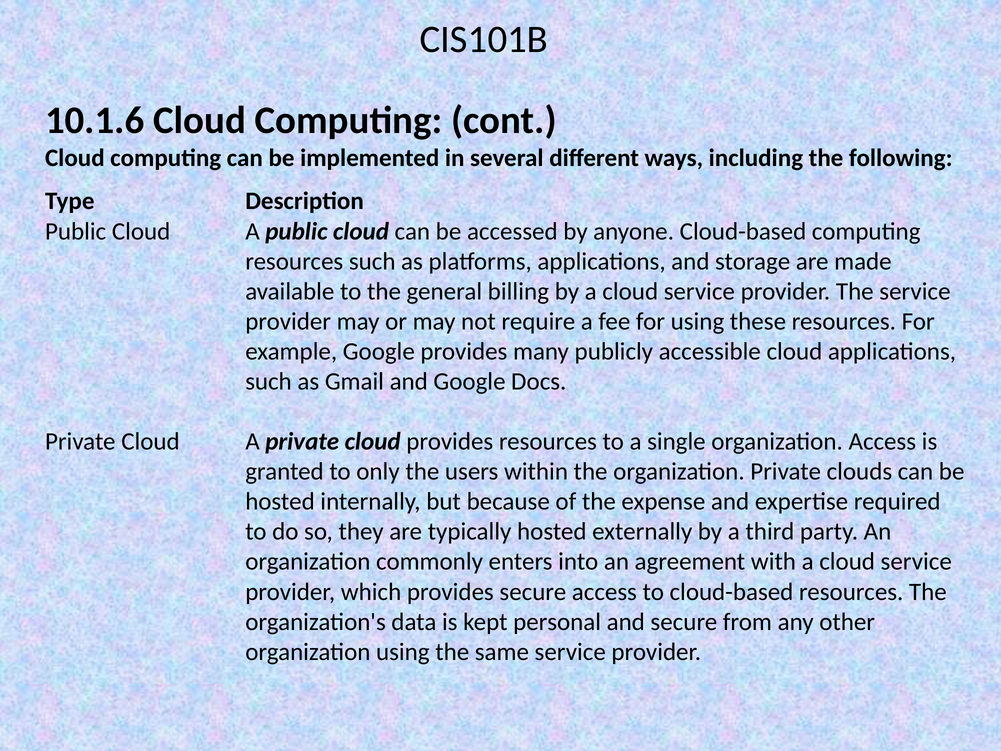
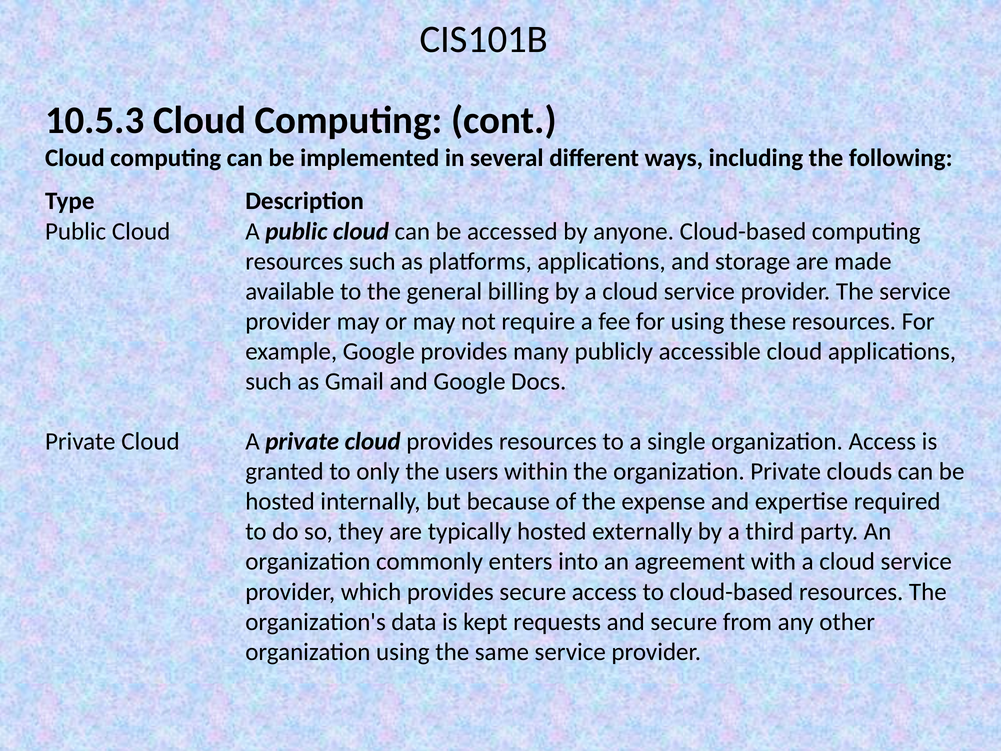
10.1.6: 10.1.6 -> 10.5.3
personal: personal -> requests
